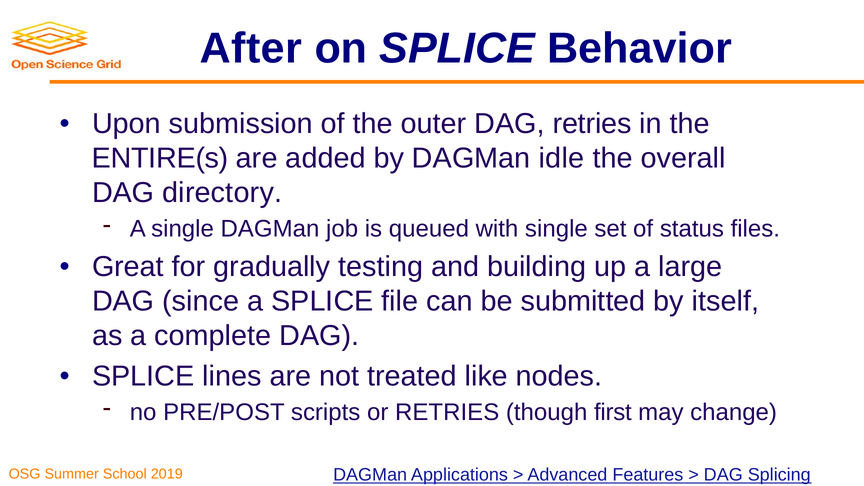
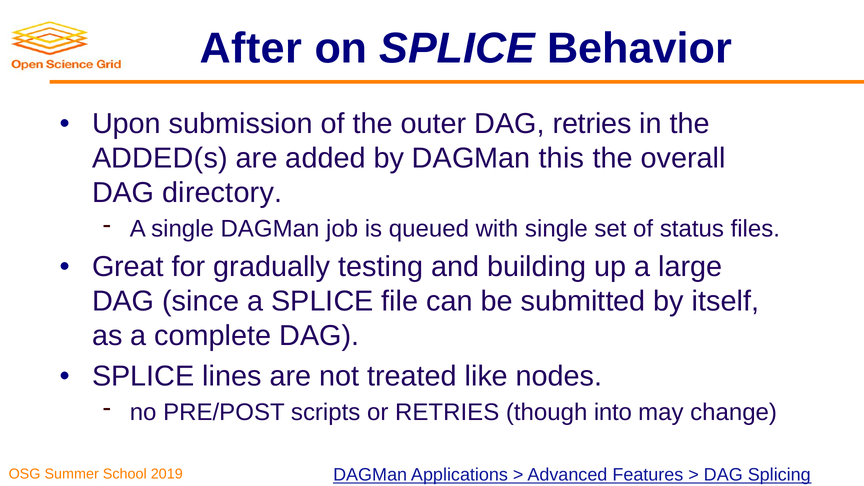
ENTIRE(s: ENTIRE(s -> ADDED(s
idle: idle -> this
first: first -> into
